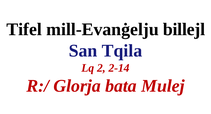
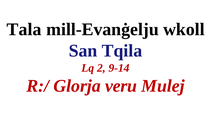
Tifel: Tifel -> Tala
billejl: billejl -> wkoll
2-14: 2-14 -> 9-14
bata: bata -> veru
